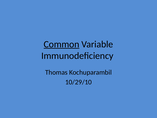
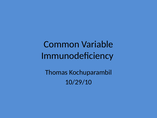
Common underline: present -> none
